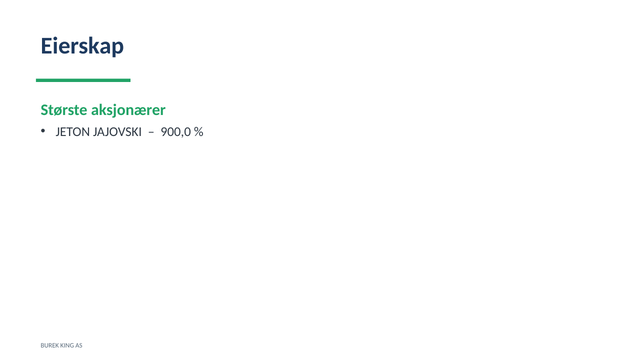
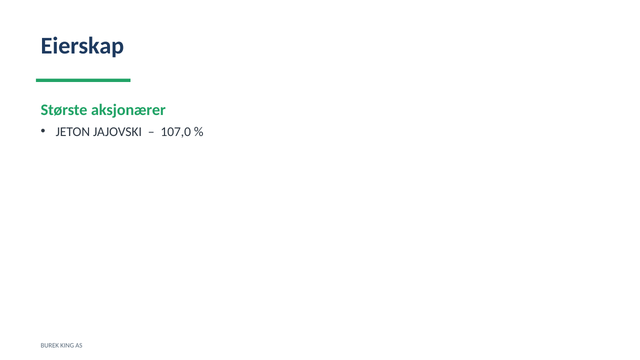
900,0: 900,0 -> 107,0
